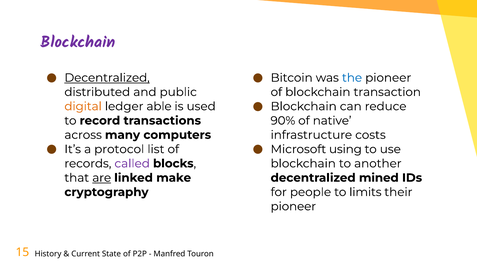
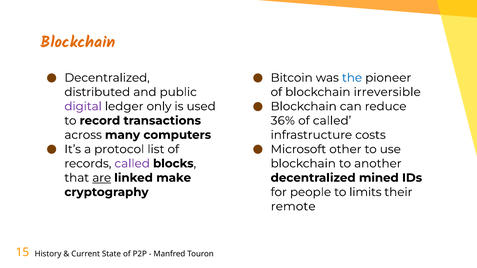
Blockchain at (78, 42) colour: purple -> orange
Decentralized at (107, 78) underline: present -> none
transaction: transaction -> irreversible
digital colour: orange -> purple
able: able -> only
90%: 90% -> 36%
of native: native -> called
using: using -> other
pioneer at (293, 207): pioneer -> remote
